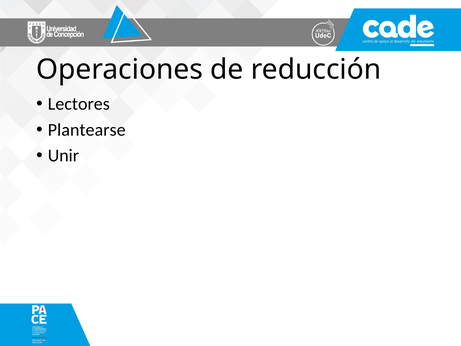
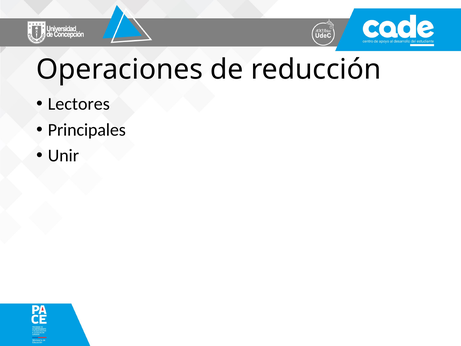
Plantearse: Plantearse -> Principales
